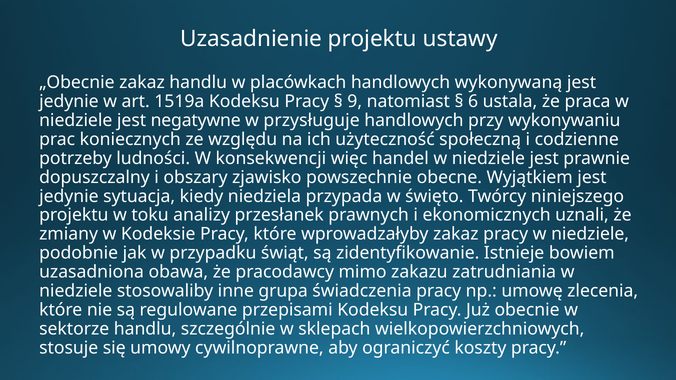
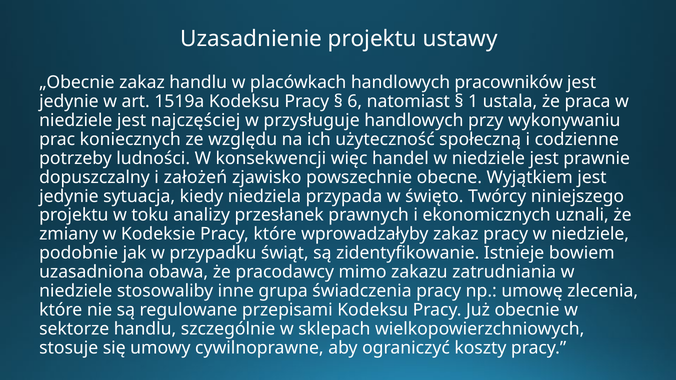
wykonywaną: wykonywaną -> pracowników
9: 9 -> 6
6: 6 -> 1
negatywne: negatywne -> najczęściej
obszary: obszary -> założeń
